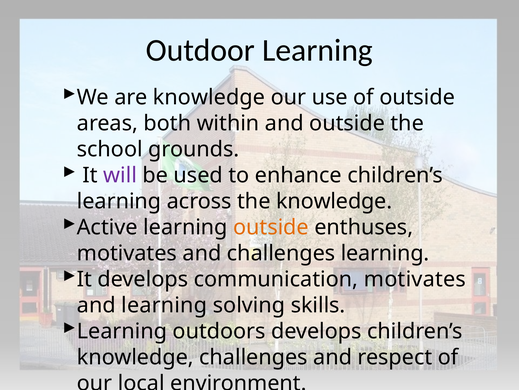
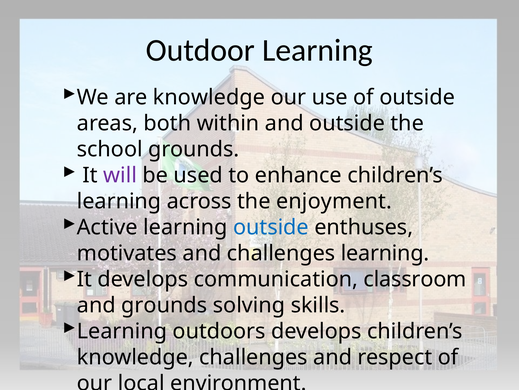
the knowledge: knowledge -> enjoyment
outside at (271, 227) colour: orange -> blue
communication motivates: motivates -> classroom
and learning: learning -> grounds
